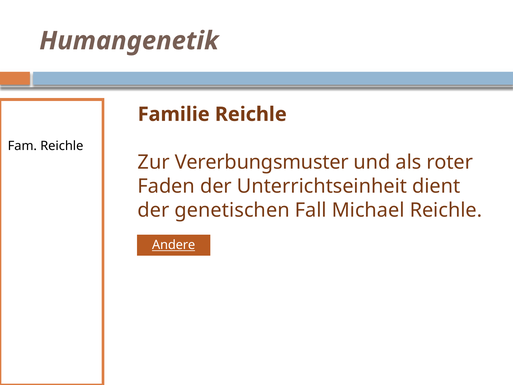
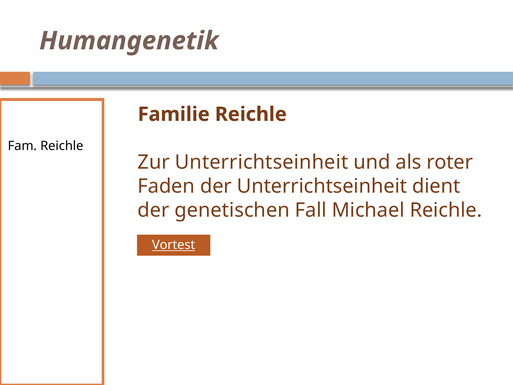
Zur Vererbungsmuster: Vererbungsmuster -> Unterrichtseinheit
Andere: Andere -> Vortest
